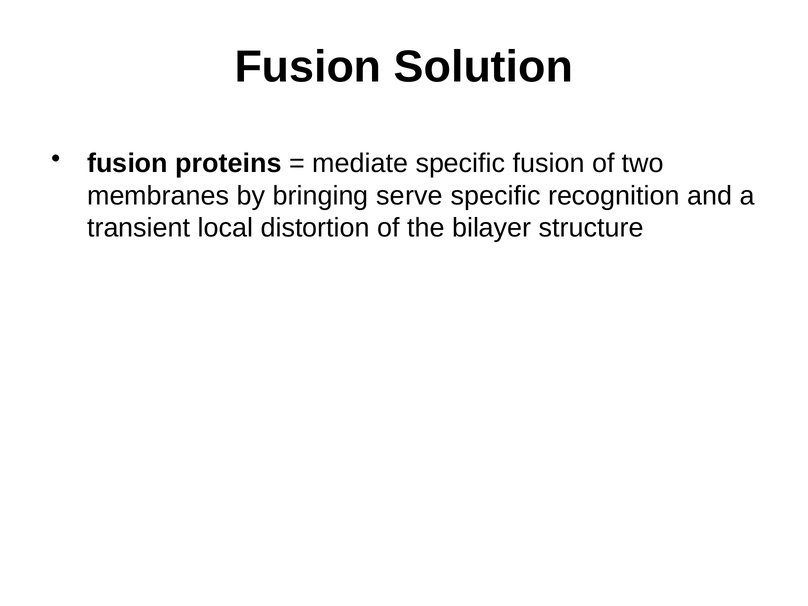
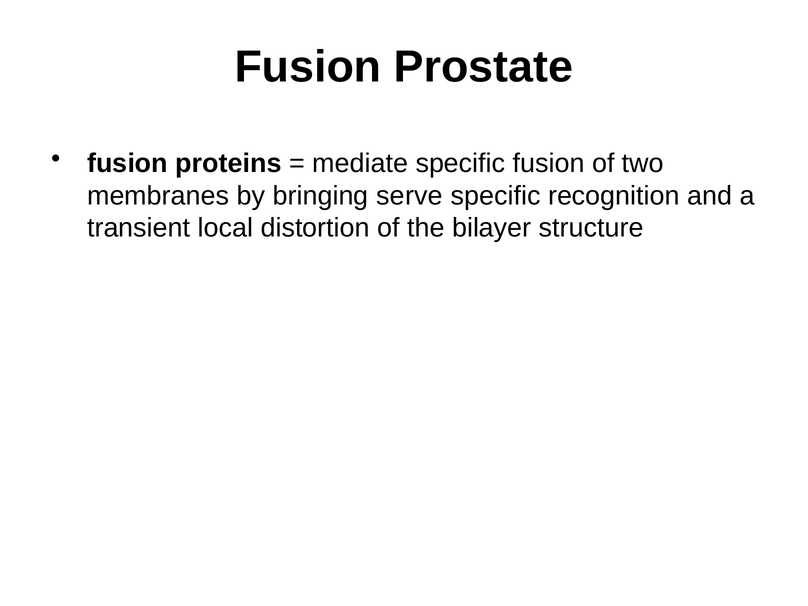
Solution: Solution -> Prostate
